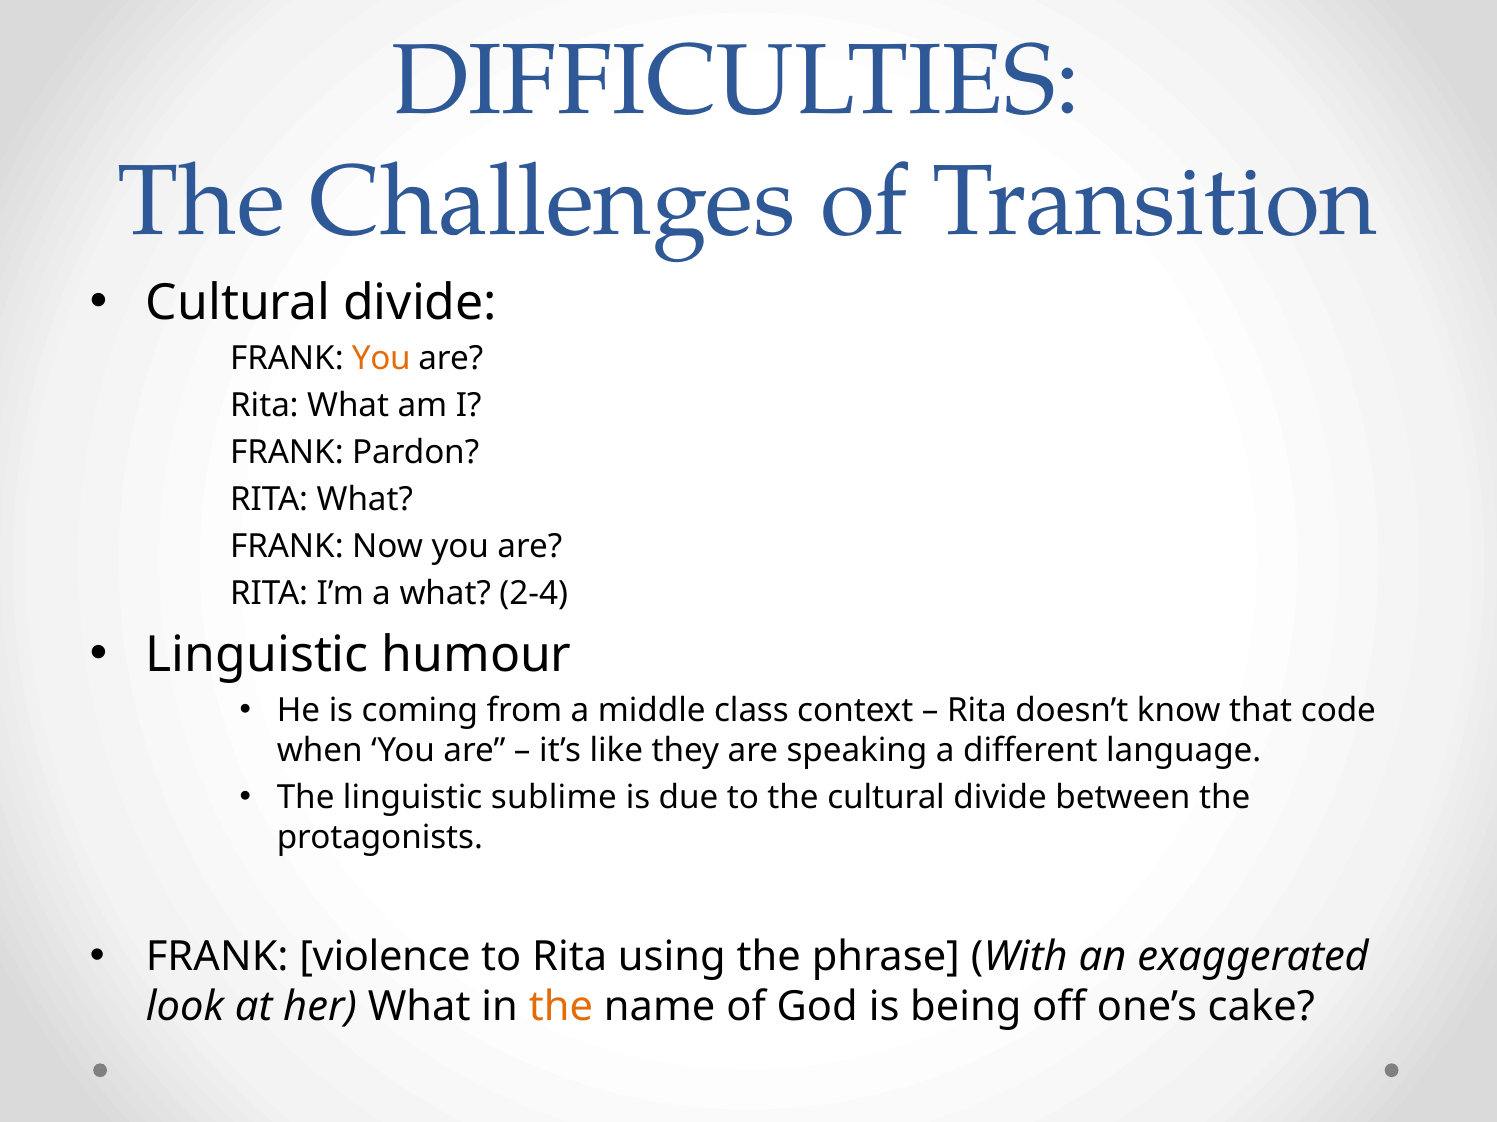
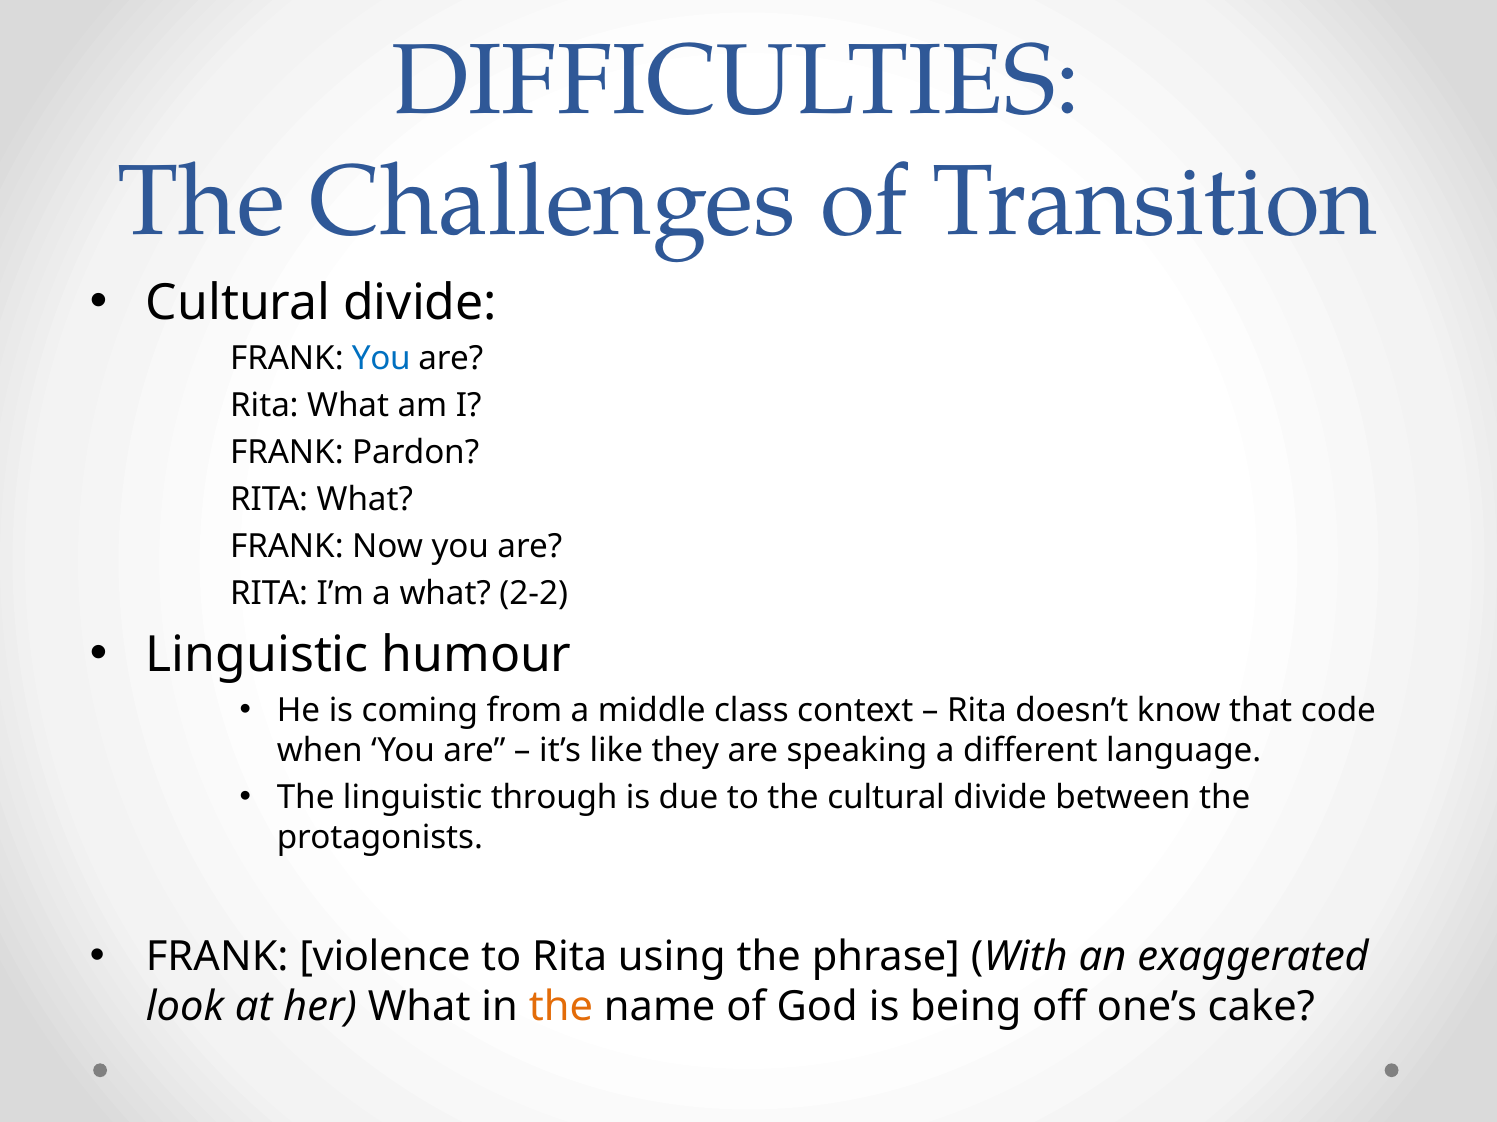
You at (381, 359) colour: orange -> blue
2-4: 2-4 -> 2-2
sublime: sublime -> through
